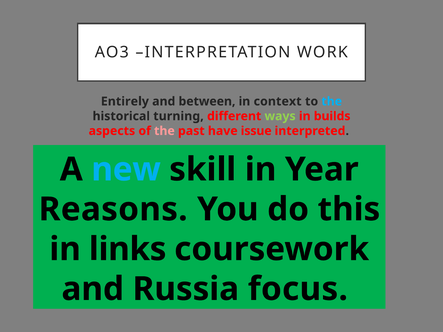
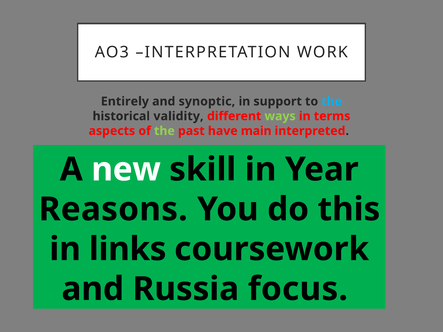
between: between -> synoptic
context: context -> support
turning: turning -> validity
builds: builds -> terms
the at (164, 131) colour: pink -> light green
issue: issue -> main
new colour: light blue -> white
